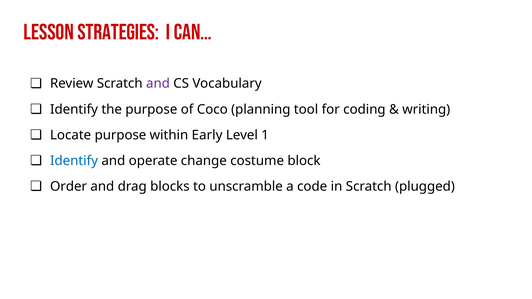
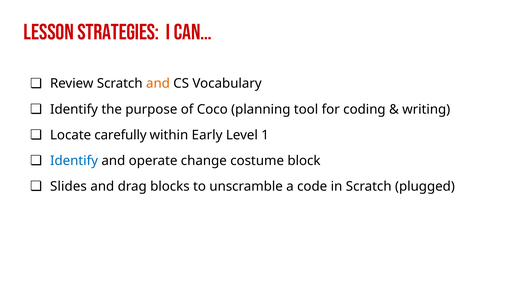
and at (158, 84) colour: purple -> orange
Locate purpose: purpose -> carefully
Order: Order -> Slides
